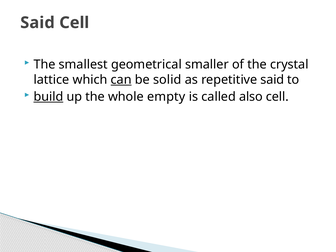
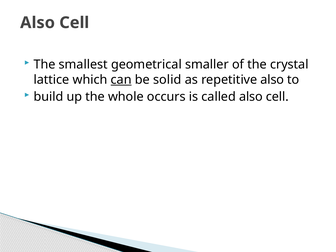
Said at (37, 23): Said -> Also
repetitive said: said -> also
build underline: present -> none
empty: empty -> occurs
